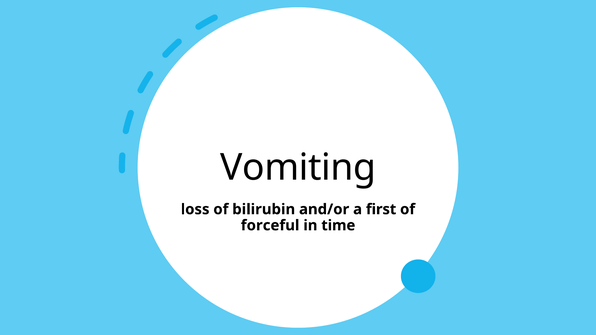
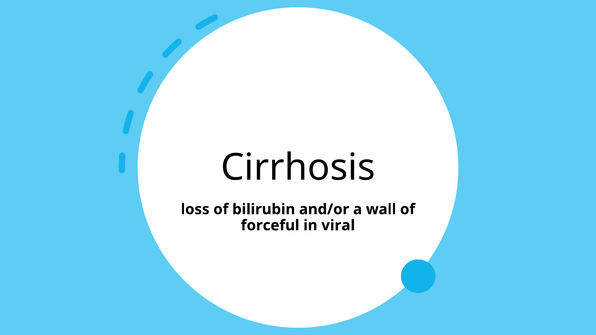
Vomiting: Vomiting -> Cirrhosis
first: first -> wall
time: time -> viral
